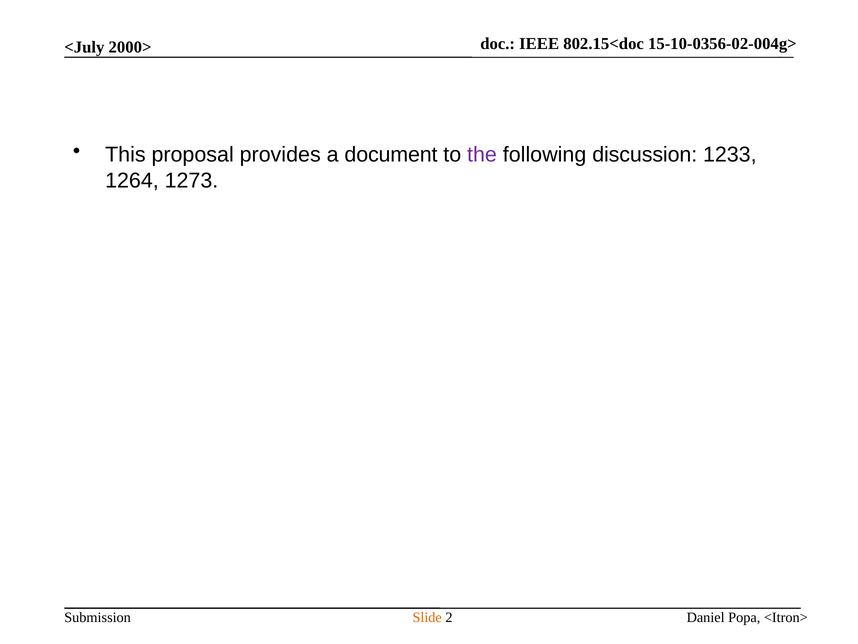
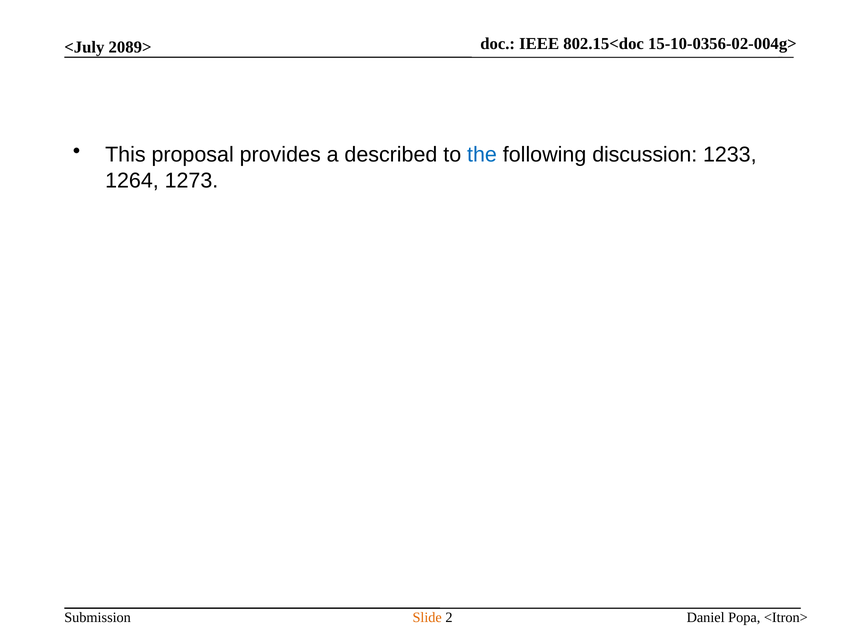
2000>: 2000> -> 2089>
document: document -> described
the colour: purple -> blue
